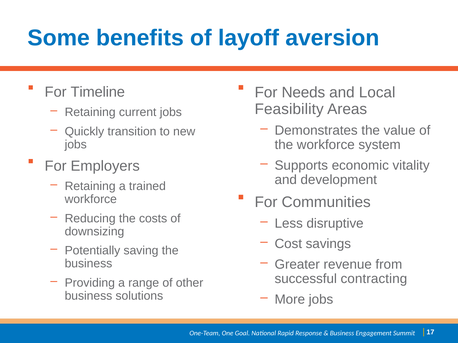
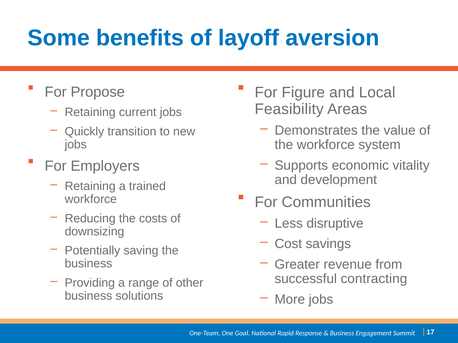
Needs: Needs -> Figure
Timeline: Timeline -> Propose
